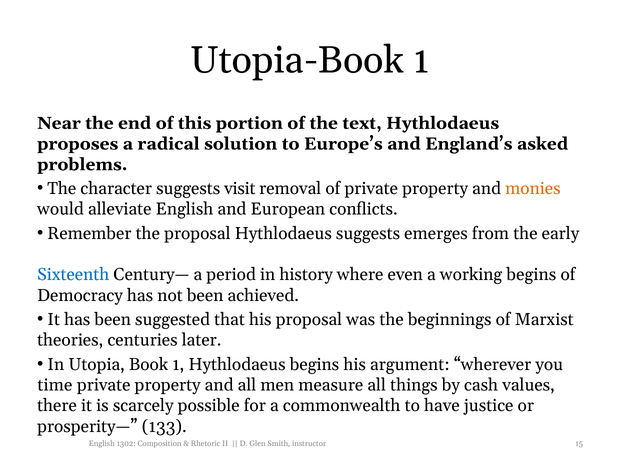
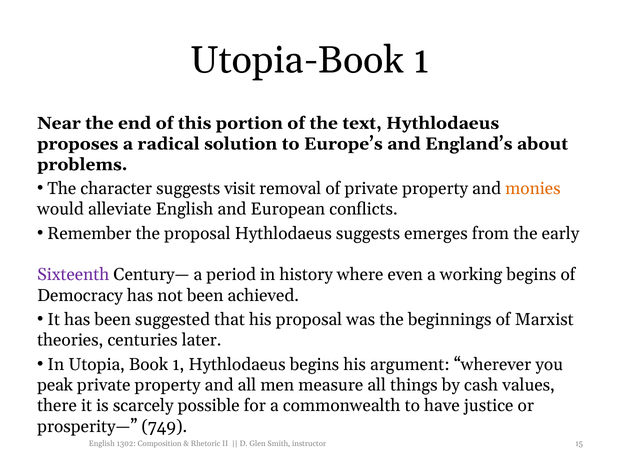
asked: asked -> about
Sixteenth colour: blue -> purple
time: time -> peak
133: 133 -> 749
